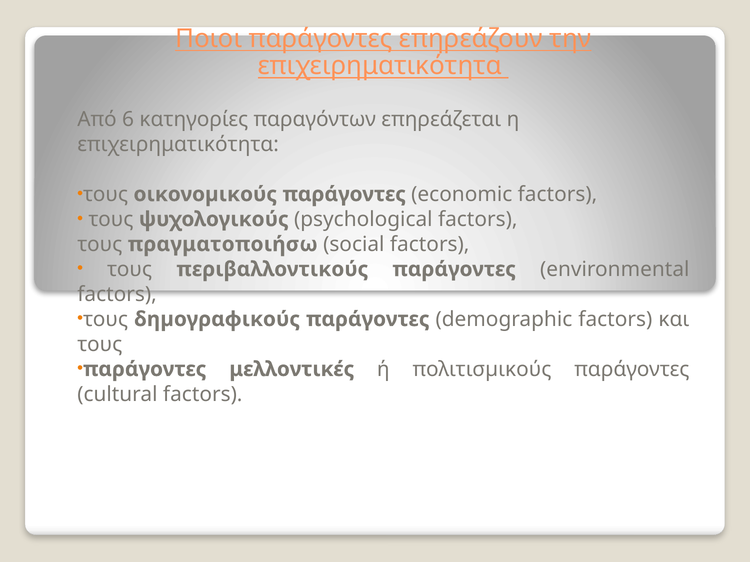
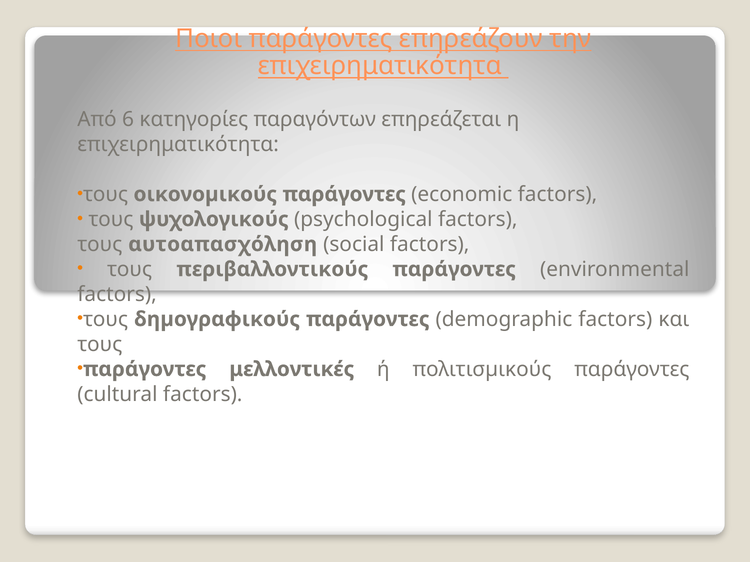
πραγματοποιήσω: πραγματοποιήσω -> αυτοαπασχόληση
